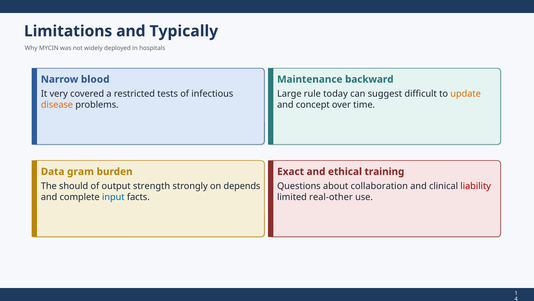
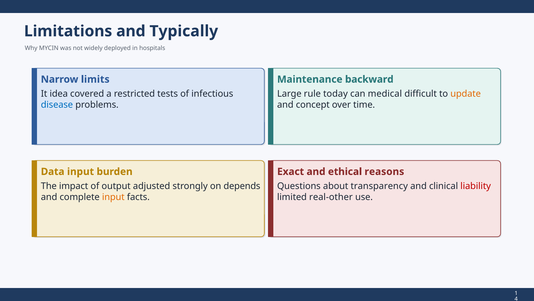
blood: blood -> limits
very: very -> idea
suggest: suggest -> medical
disease colour: orange -> blue
Data gram: gram -> input
training: training -> reasons
should: should -> impact
strength: strength -> adjusted
collaboration: collaboration -> transparency
input at (113, 197) colour: blue -> orange
